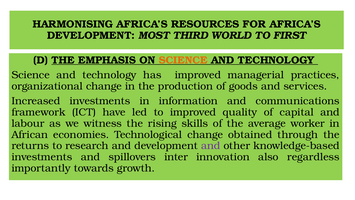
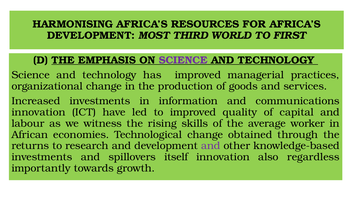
SCIENCE at (183, 60) colour: orange -> purple
framework at (38, 112): framework -> innovation
inter: inter -> itself
